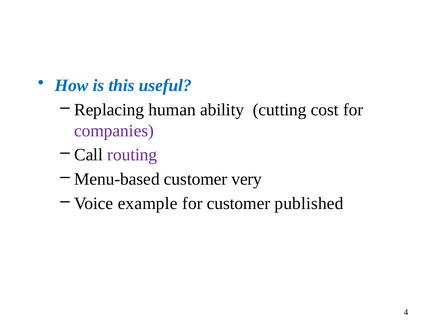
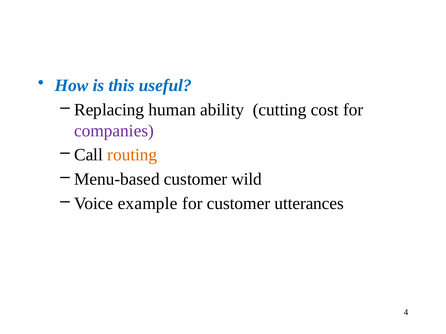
routing colour: purple -> orange
very: very -> wild
published: published -> utterances
